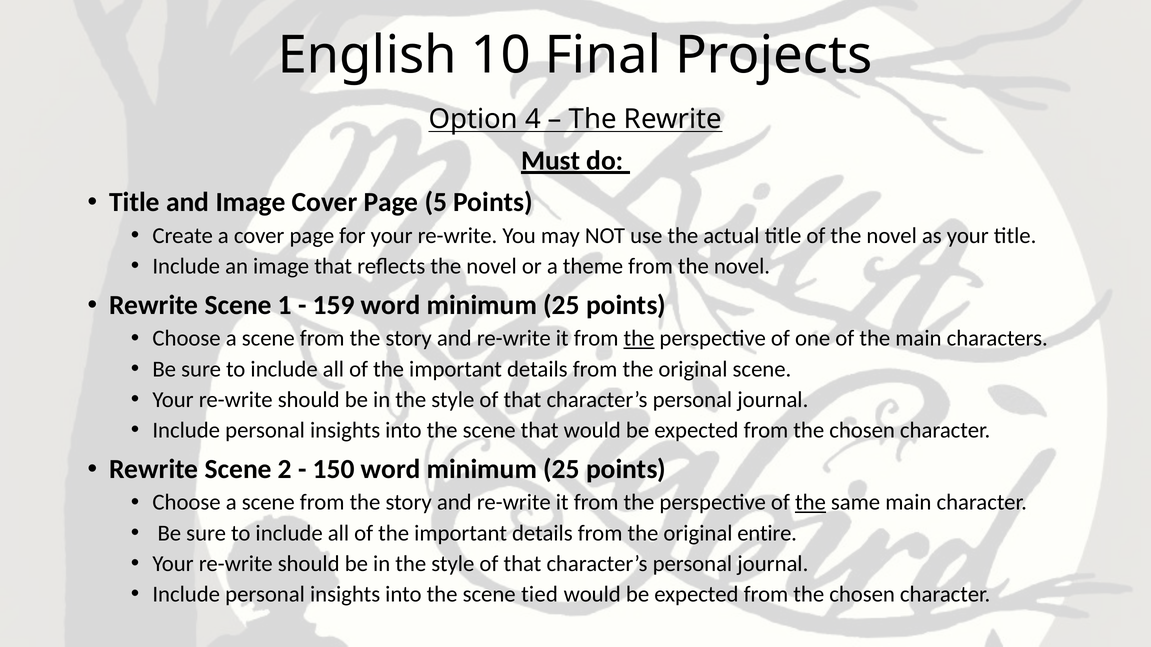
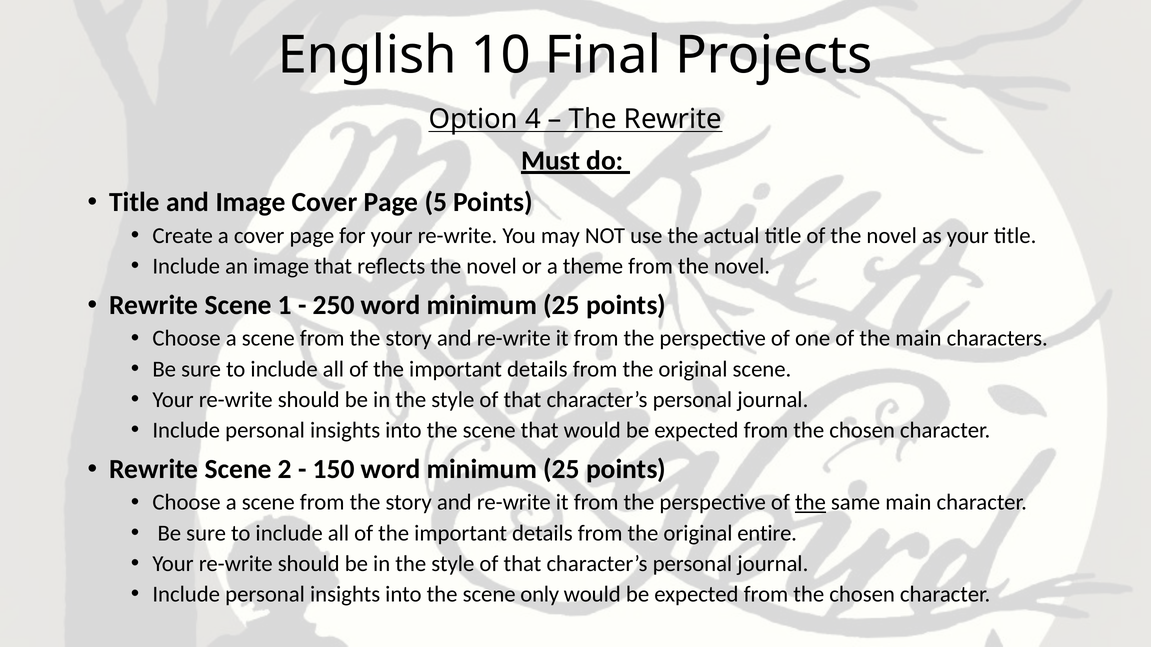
159: 159 -> 250
the at (639, 339) underline: present -> none
tied: tied -> only
